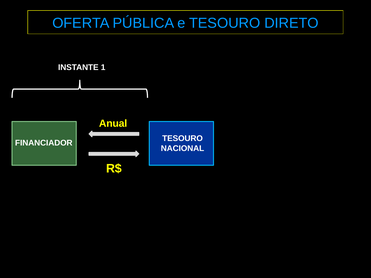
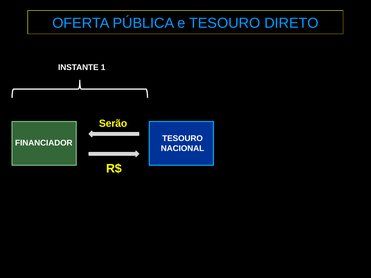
Anual: Anual -> Serão
